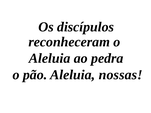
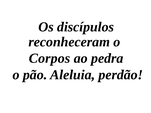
Aleluia at (50, 58): Aleluia -> Corpos
nossas: nossas -> perdão
